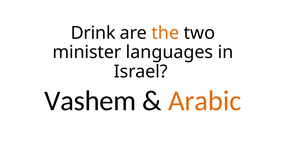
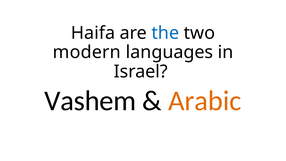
Drink: Drink -> Haifa
the colour: orange -> blue
minister: minister -> modern
